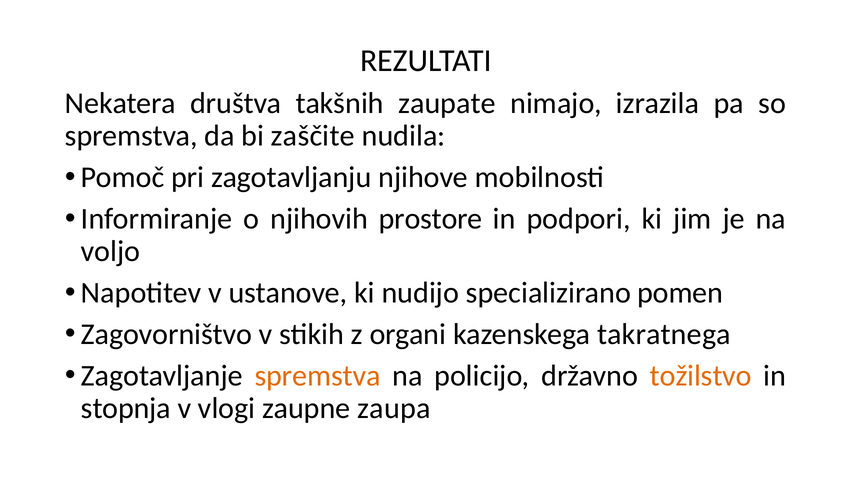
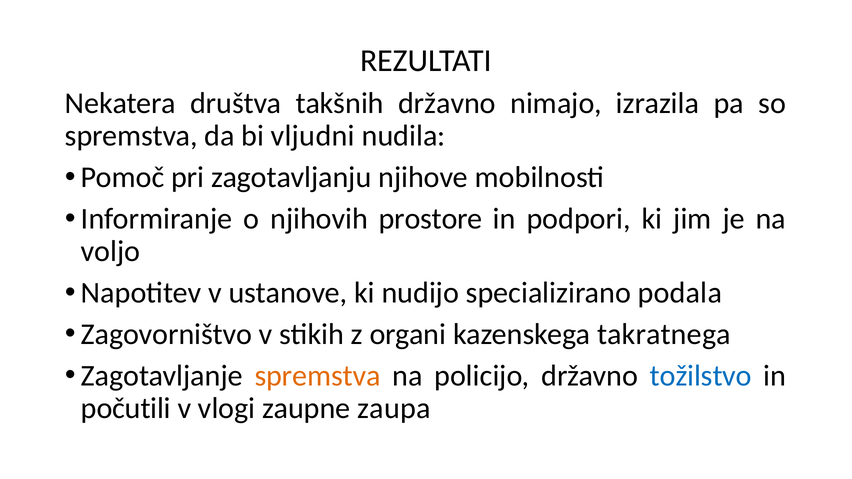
takšnih zaupate: zaupate -> državno
zaščite: zaščite -> vljudni
pomen: pomen -> podala
tožilstvo colour: orange -> blue
stopnja: stopnja -> počutili
